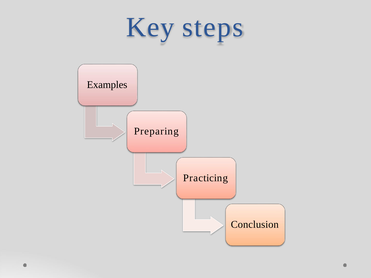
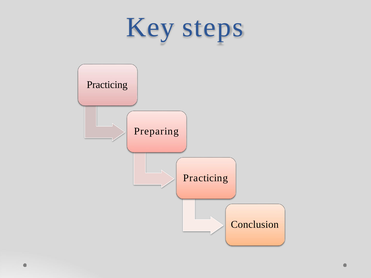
Examples at (107, 85): Examples -> Practicing
